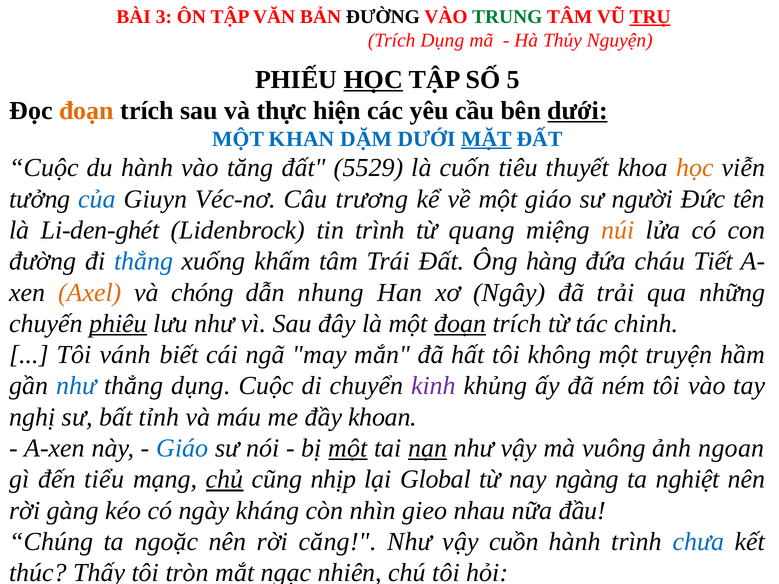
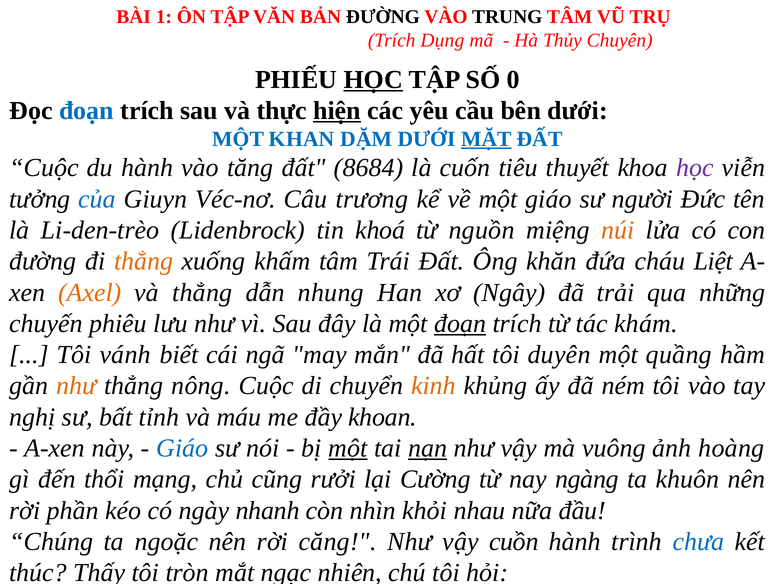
3: 3 -> 1
TRUNG colour: green -> black
TRỤ underline: present -> none
Nguyện: Nguyện -> Chuyên
5: 5 -> 0
đoạn at (86, 111) colour: orange -> blue
hiện underline: none -> present
dưới at (578, 111) underline: present -> none
5529: 5529 -> 8684
học at (695, 168) colour: orange -> purple
Li-den-ghét: Li-den-ghét -> Li-den-trèo
tin trình: trình -> khoá
quang: quang -> nguồn
thẳng at (144, 261) colour: blue -> orange
hàng: hàng -> khăn
Tiết: Tiết -> Liệt
và chóng: chóng -> thẳng
phiêu underline: present -> none
chinh: chinh -> khám
không: không -> duyên
truyện: truyện -> quầng
như at (76, 386) colour: blue -> orange
thẳng dụng: dụng -> nông
kinh colour: purple -> orange
ngoan: ngoan -> hoàng
tiểu: tiểu -> thổi
chủ underline: present -> none
nhịp: nhịp -> rưởi
Global: Global -> Cường
nghiệt: nghiệt -> khuôn
gàng: gàng -> phần
kháng: kháng -> nhanh
gieo: gieo -> khỏi
